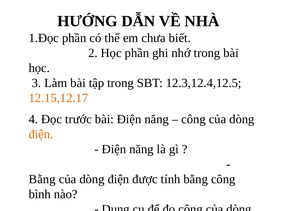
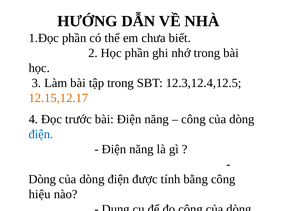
điện at (41, 135) colour: orange -> blue
Bằng at (42, 180): Bằng -> Dòng
bình: bình -> hiệu
